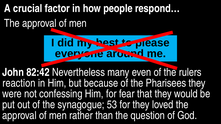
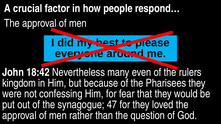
82:42: 82:42 -> 18:42
reaction: reaction -> kingdom
53: 53 -> 47
